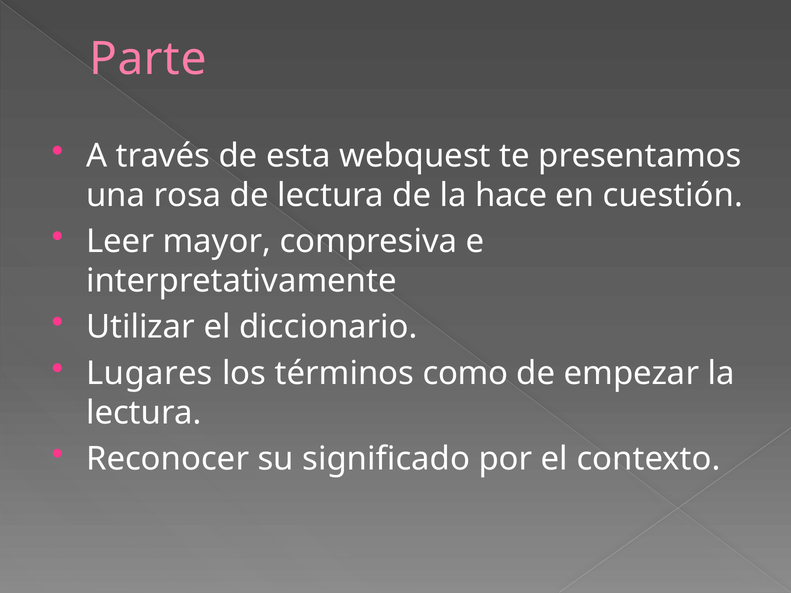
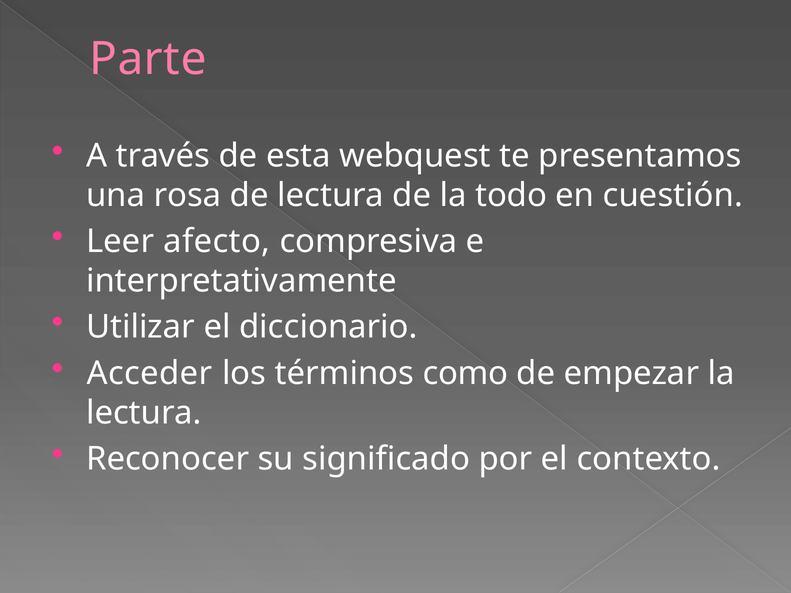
hace: hace -> todo
mayor: mayor -> afecto
Lugares: Lugares -> Acceder
